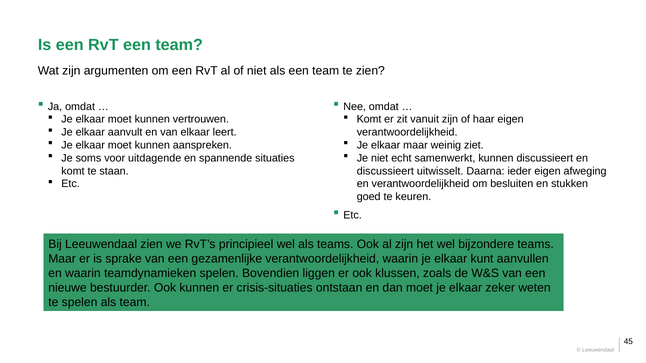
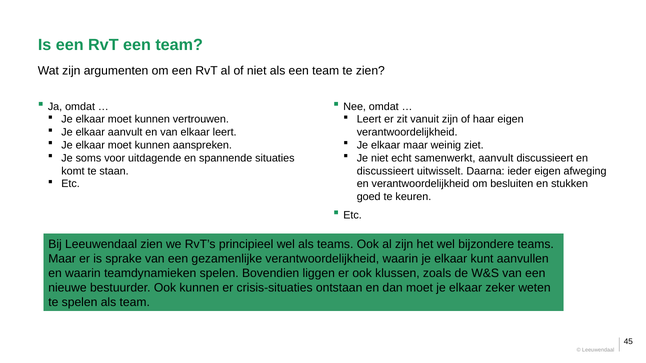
Komt at (369, 119): Komt -> Leert
samenwerkt kunnen: kunnen -> aanvult
